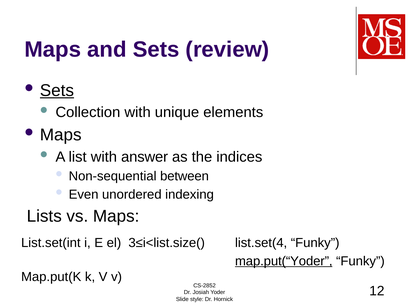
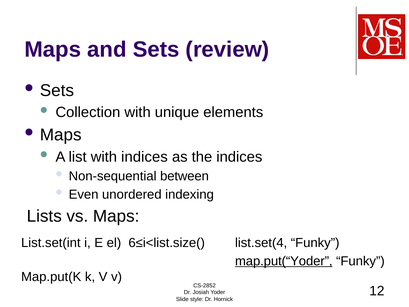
Sets at (57, 90) underline: present -> none
with answer: answer -> indices
3≤i<list.size(: 3≤i<list.size( -> 6≤i<list.size(
